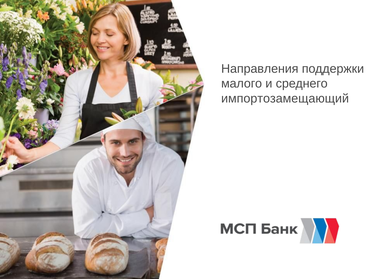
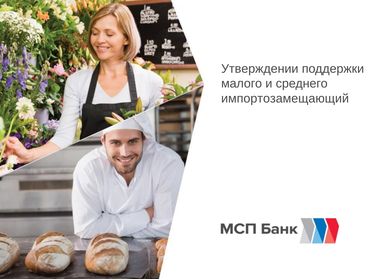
Направления: Направления -> Утверждении
